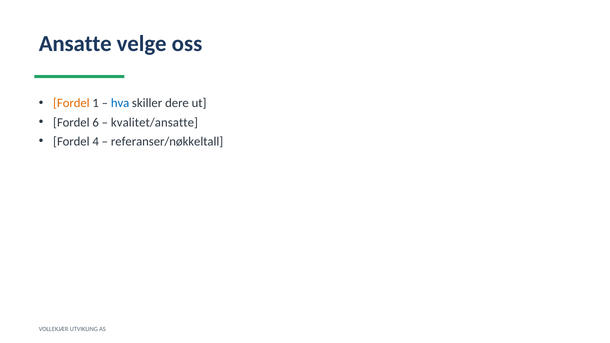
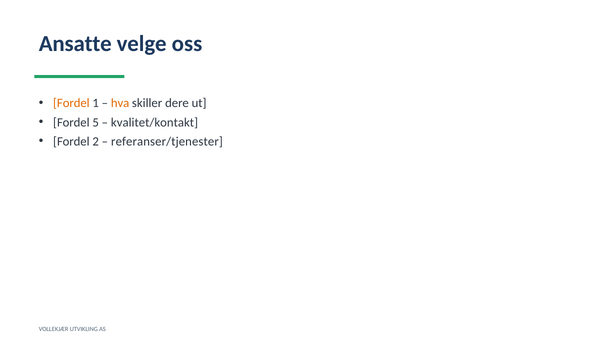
hva colour: blue -> orange
6: 6 -> 5
kvalitet/ansatte: kvalitet/ansatte -> kvalitet/kontakt
4: 4 -> 2
referanser/nøkkeltall: referanser/nøkkeltall -> referanser/tjenester
